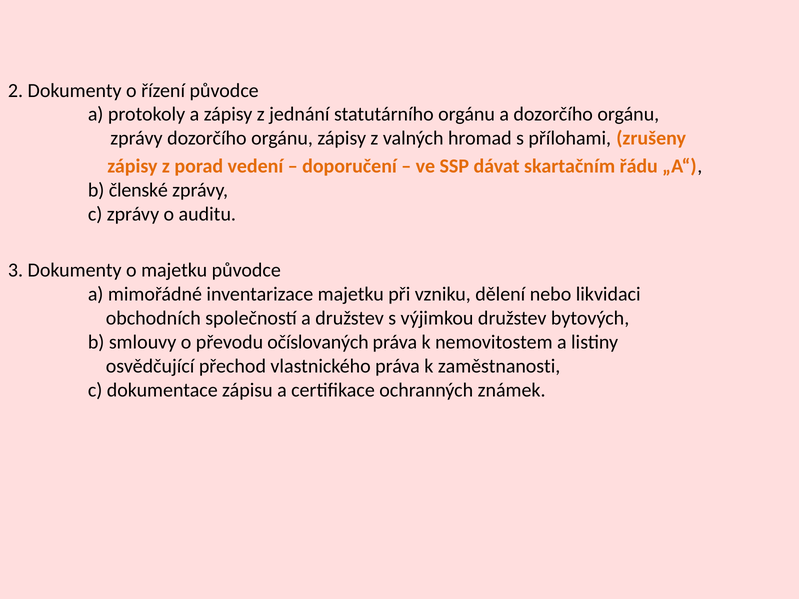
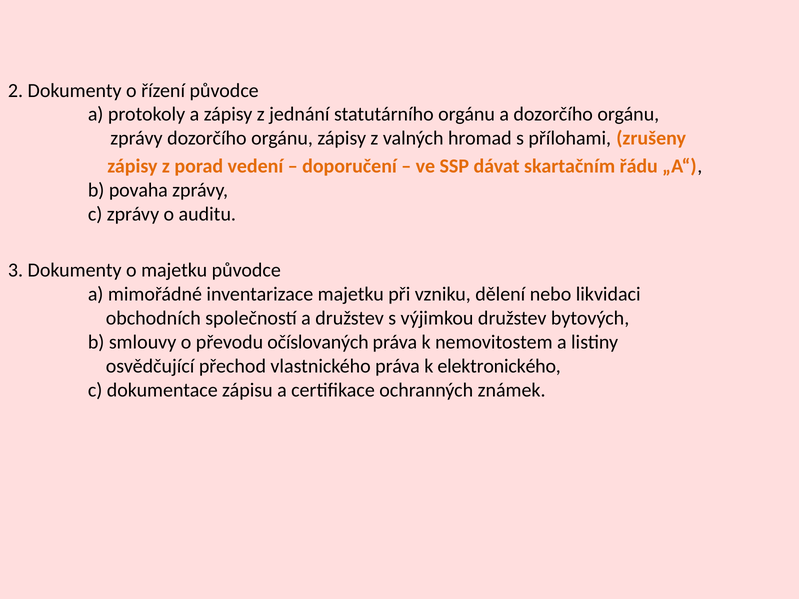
členské: členské -> povaha
zaměstnanosti: zaměstnanosti -> elektronického
